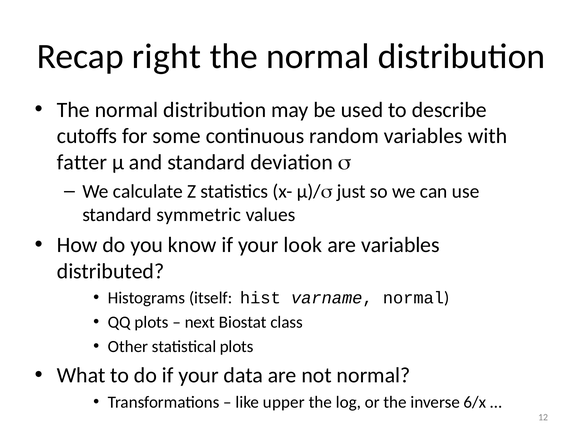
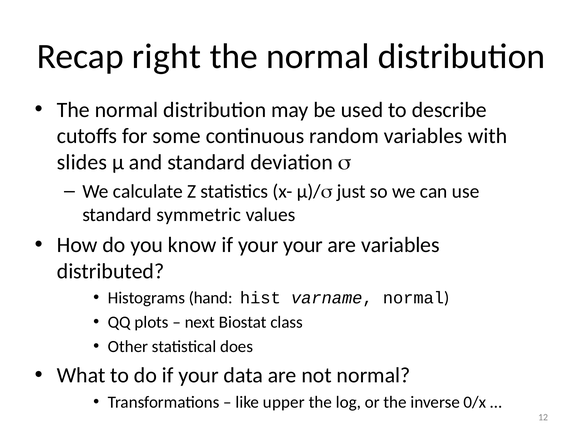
fatter: fatter -> slides
your look: look -> your
itself: itself -> hand
statistical plots: plots -> does
6/x: 6/x -> 0/x
